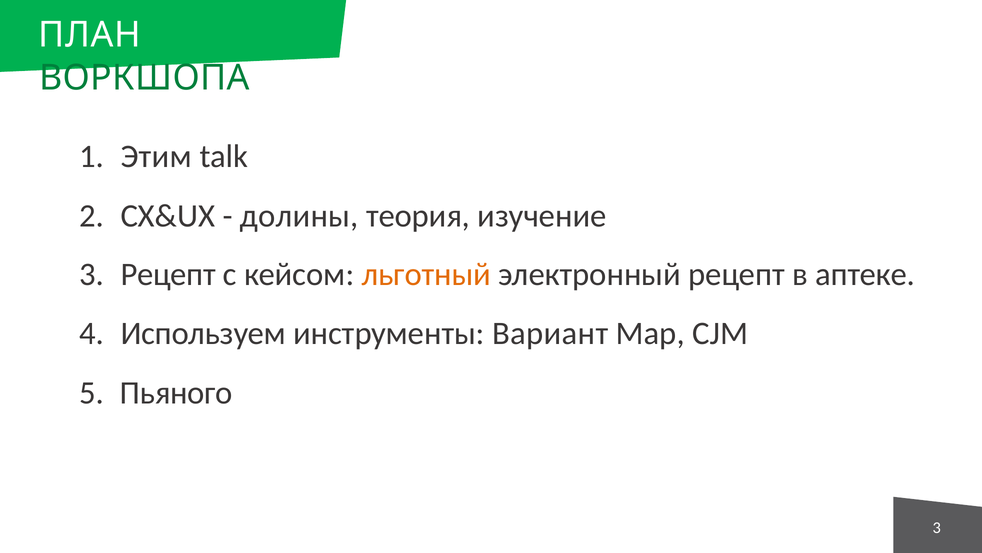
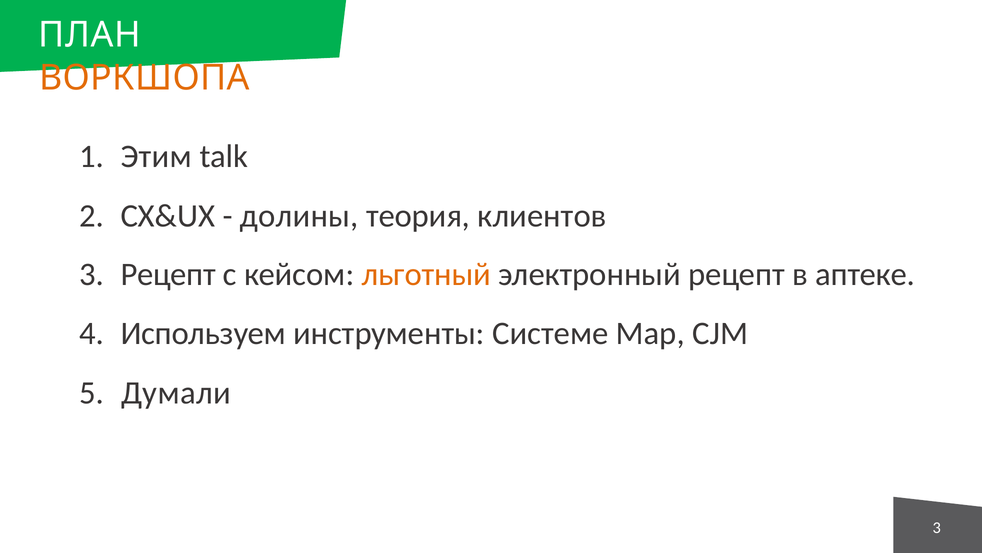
ВОРКШОПА colour: green -> orange
изучение: изучение -> клиентов
Вариант: Вариант -> Системе
Пьяного: Пьяного -> Думали
